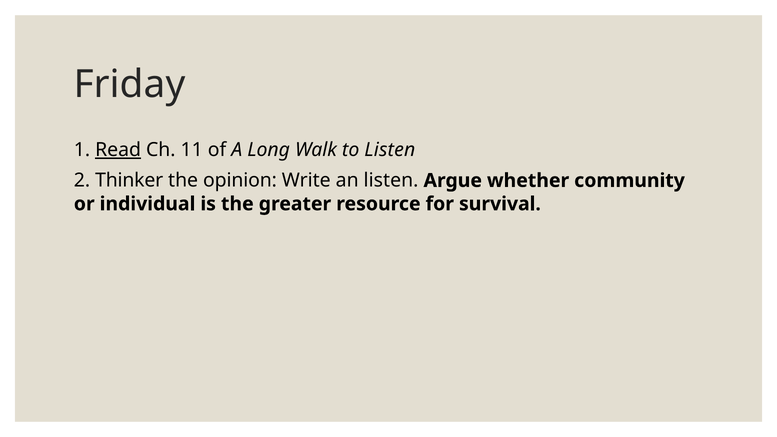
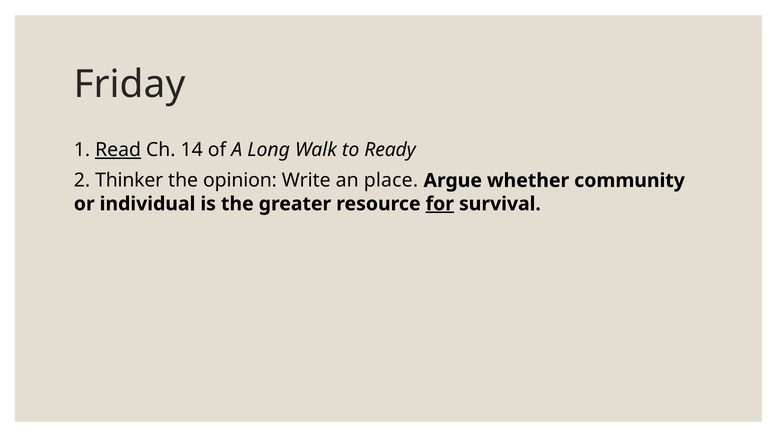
11: 11 -> 14
to Listen: Listen -> Ready
an listen: listen -> place
for underline: none -> present
